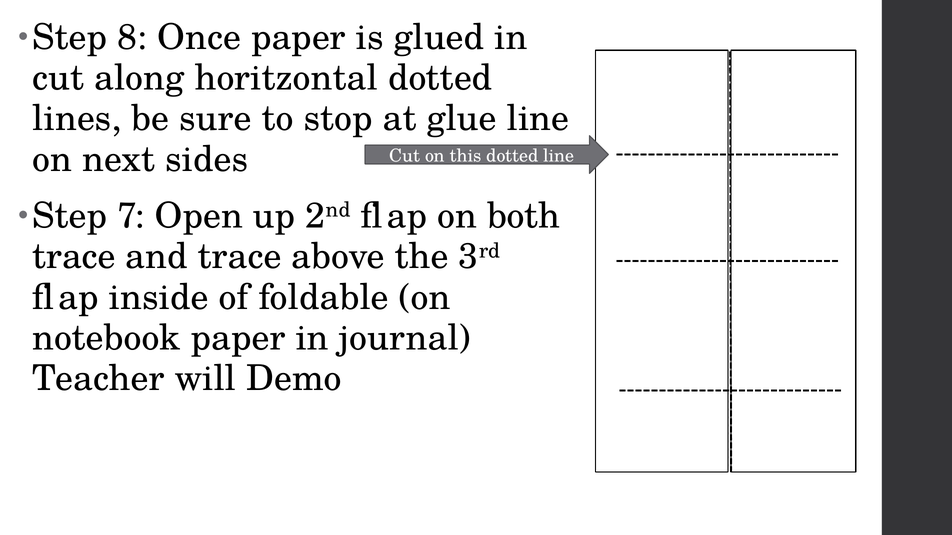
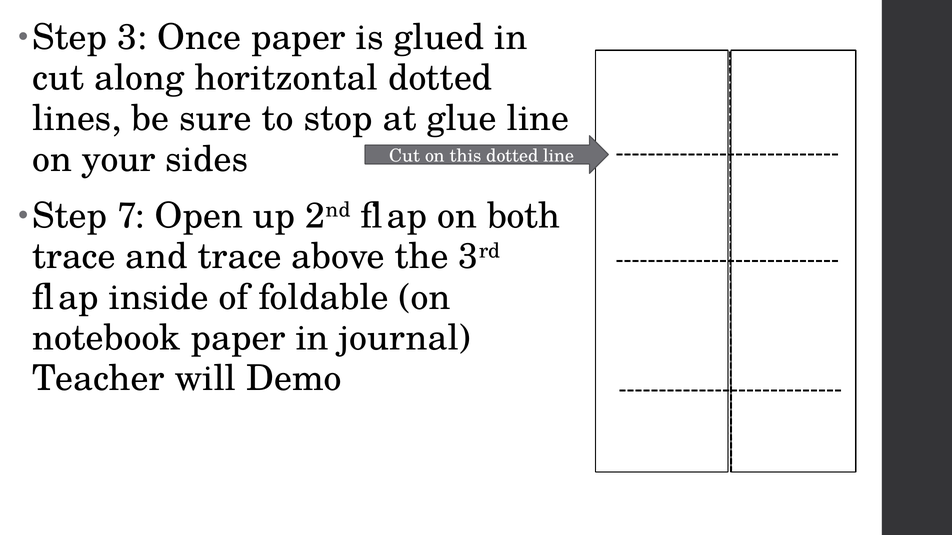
8: 8 -> 3
next: next -> your
